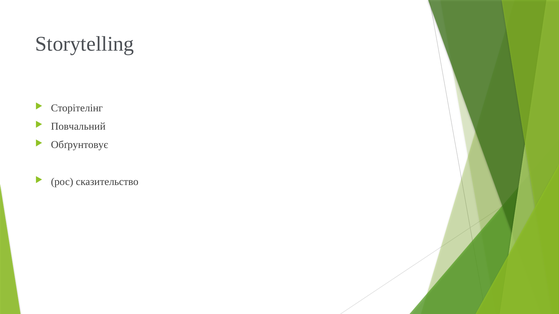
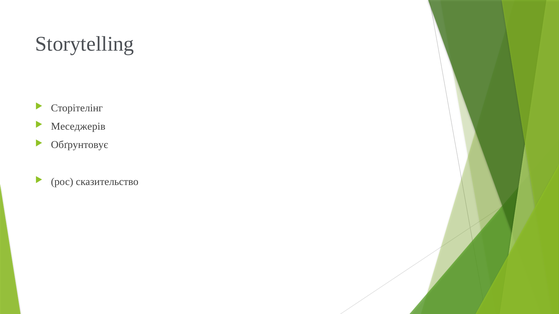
Повчальний: Повчальний -> Меседжерів
